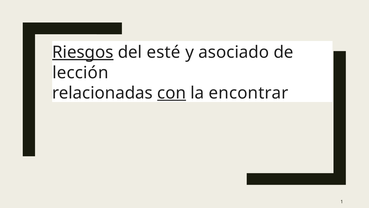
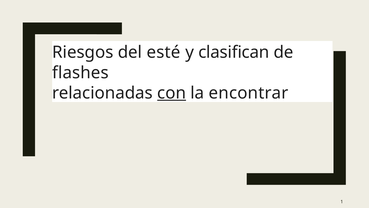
Riesgos underline: present -> none
asociado: asociado -> clasifican
lección: lección -> flashes
